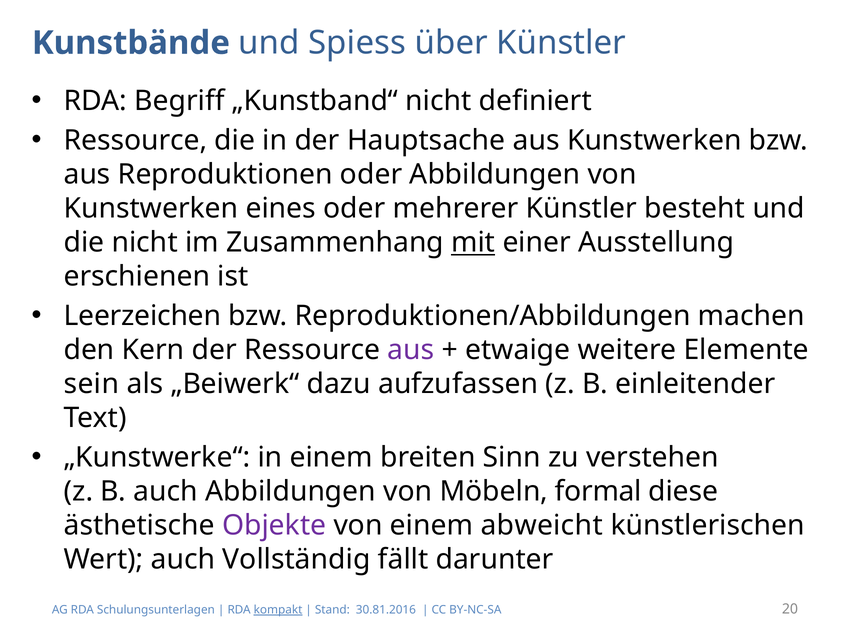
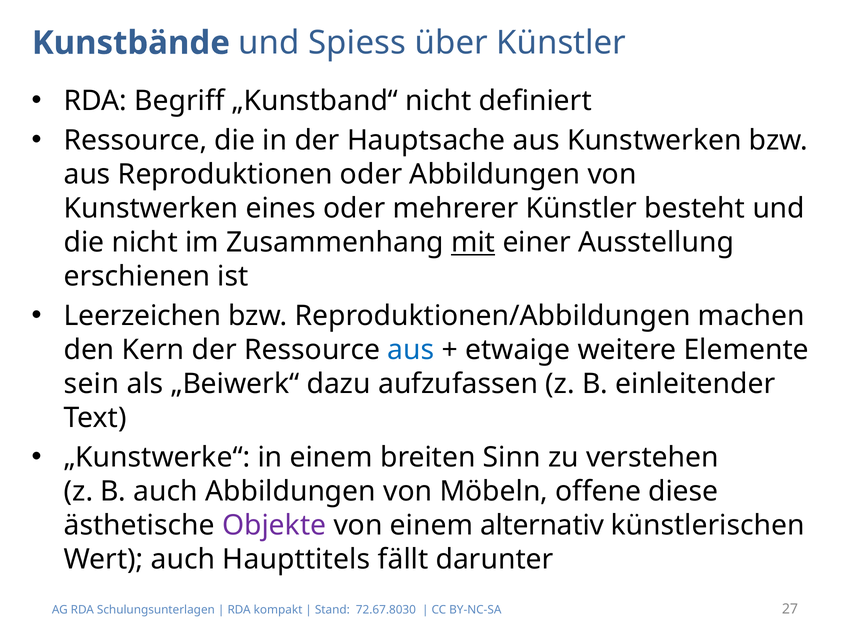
aus at (411, 350) colour: purple -> blue
formal: formal -> offene
abweicht: abweicht -> alternativ
Vollständig: Vollständig -> Haupttitels
kompakt underline: present -> none
30.81.2016: 30.81.2016 -> 72.67.8030
20: 20 -> 27
